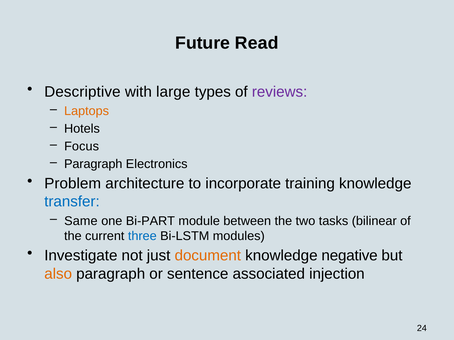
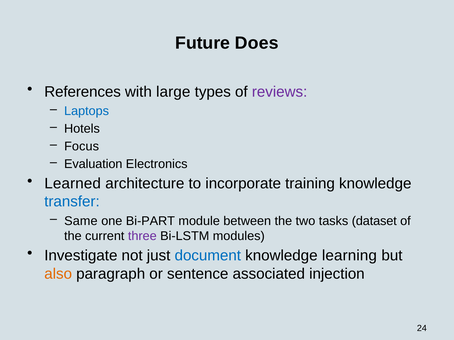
Read: Read -> Does
Descriptive: Descriptive -> References
Laptops colour: orange -> blue
Paragraph at (93, 164): Paragraph -> Evaluation
Problem: Problem -> Learned
bilinear: bilinear -> dataset
three colour: blue -> purple
document colour: orange -> blue
negative: negative -> learning
